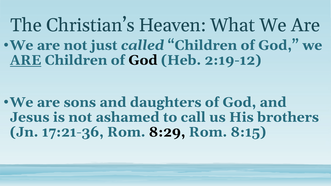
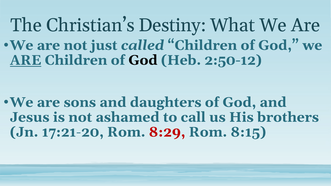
Heaven: Heaven -> Destiny
2:19-12: 2:19-12 -> 2:50-12
17:21-36: 17:21-36 -> 17:21-20
8:29 colour: black -> red
